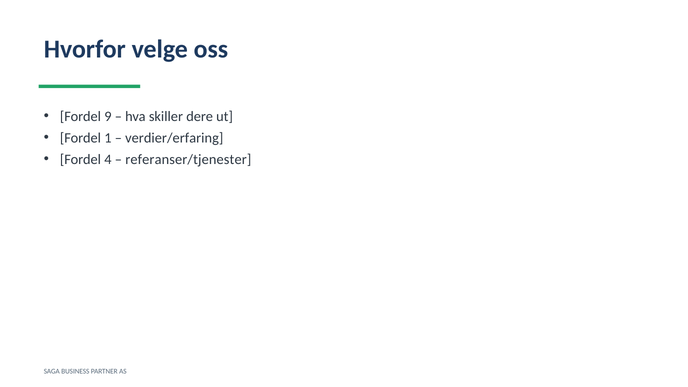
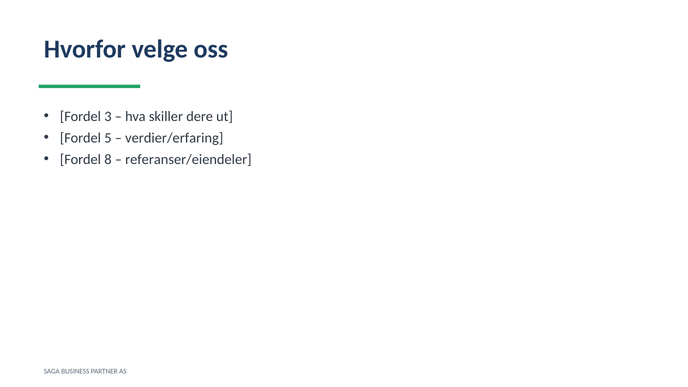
9: 9 -> 3
1: 1 -> 5
4: 4 -> 8
referanser/tjenester: referanser/tjenester -> referanser/eiendeler
